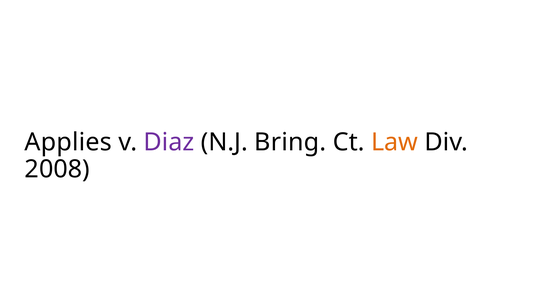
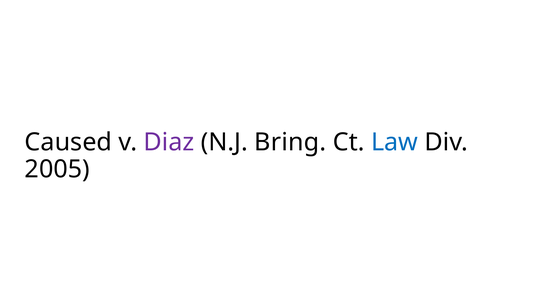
Applies: Applies -> Caused
Law colour: orange -> blue
2008: 2008 -> 2005
